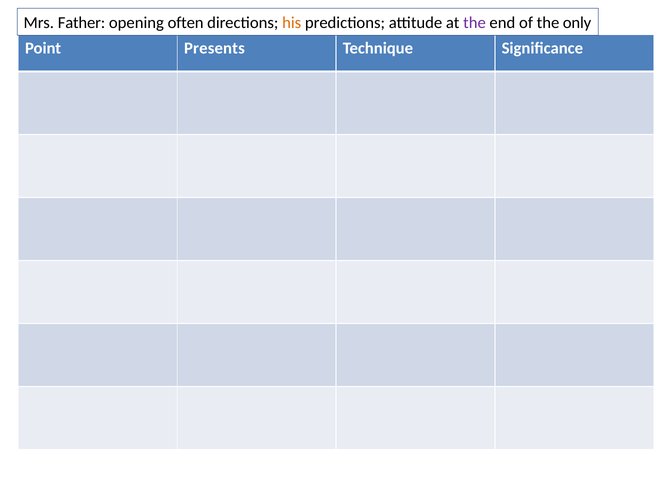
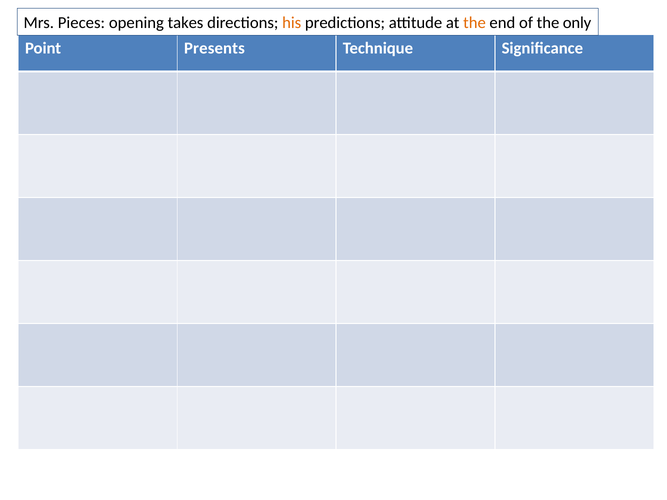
Father: Father -> Pieces
often: often -> takes
the at (475, 23) colour: purple -> orange
